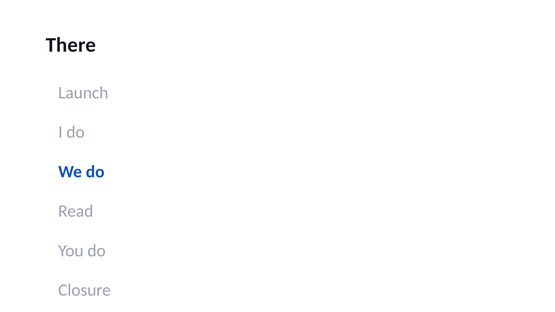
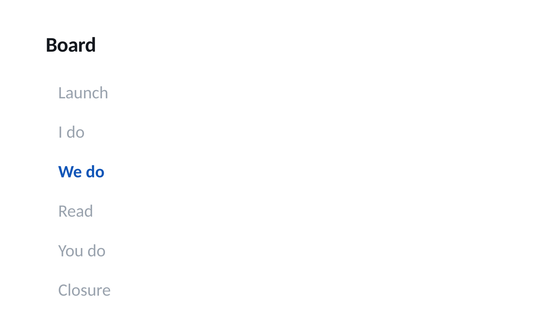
There: There -> Board
